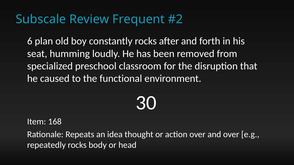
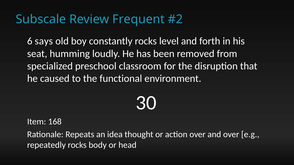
plan: plan -> says
after: after -> level
